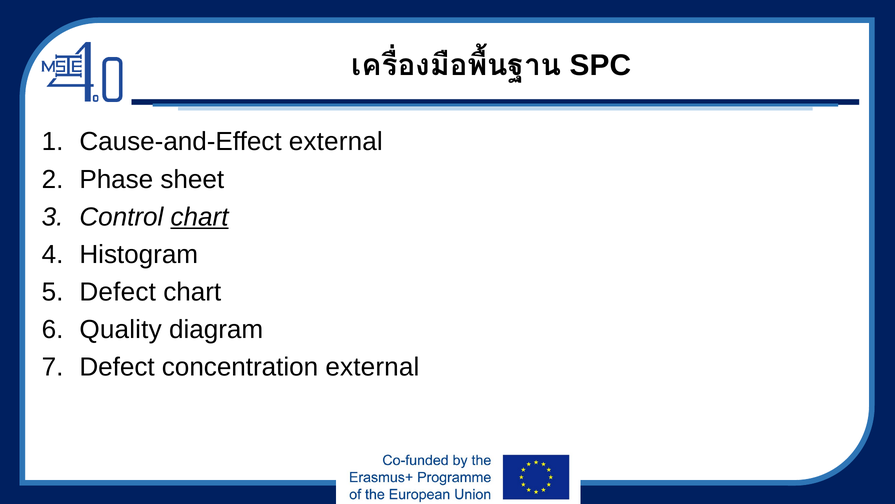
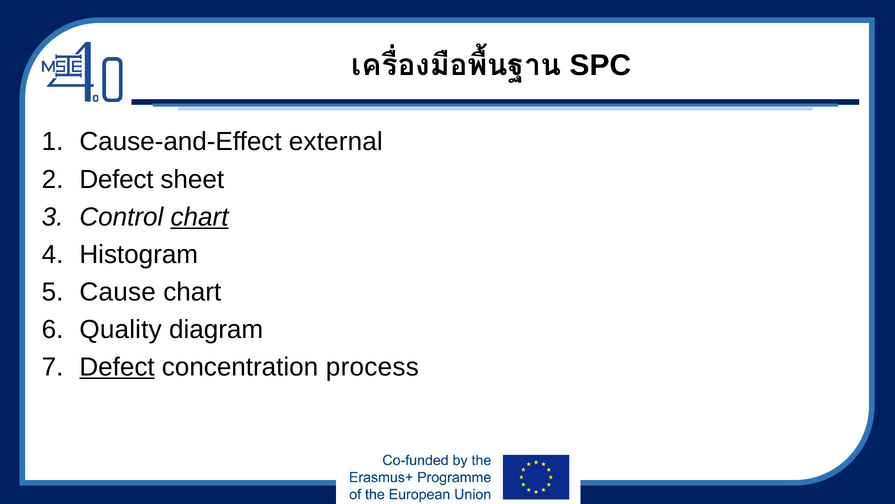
Phase at (116, 179): Phase -> Defect
Defect at (118, 292): Defect -> Cause
Defect at (117, 367) underline: none -> present
concentration external: external -> process
